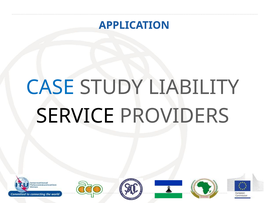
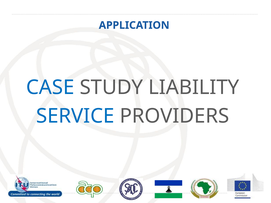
SERVICE colour: black -> blue
